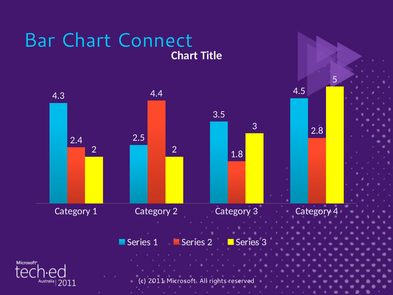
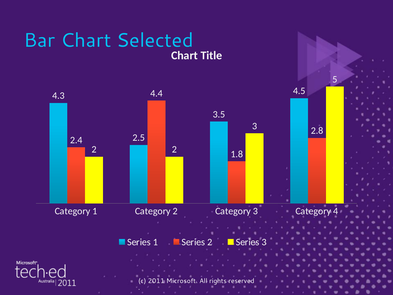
Connect: Connect -> Selected
